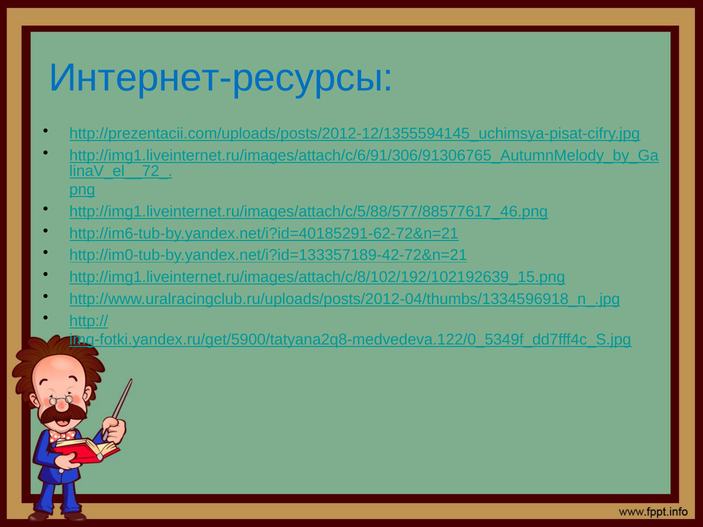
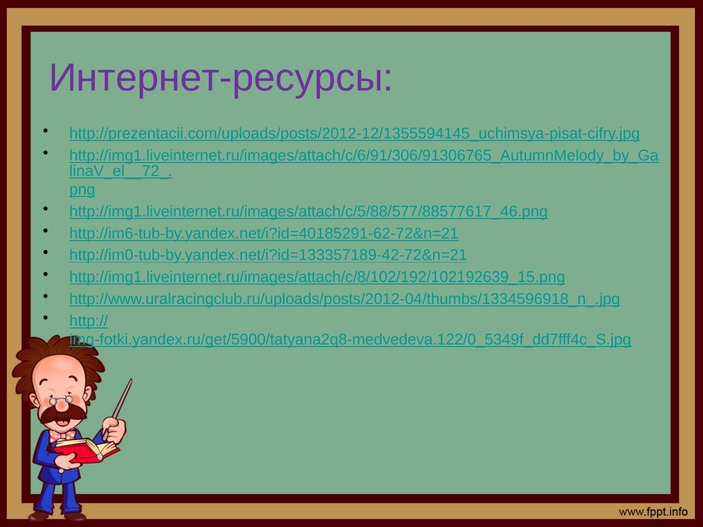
Интернет-ресурсы colour: blue -> purple
